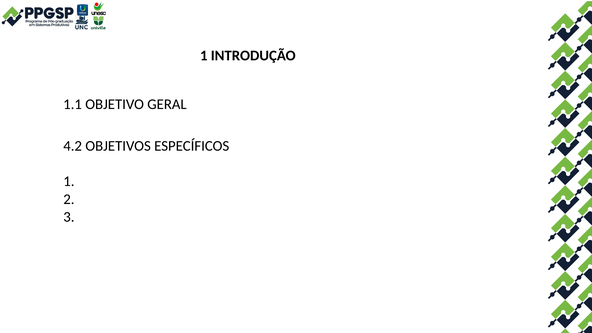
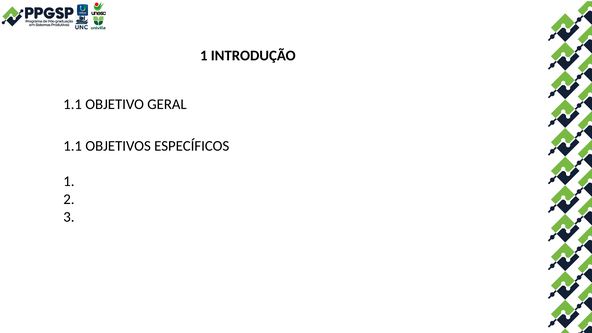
4.2 at (73, 146): 4.2 -> 1.1
